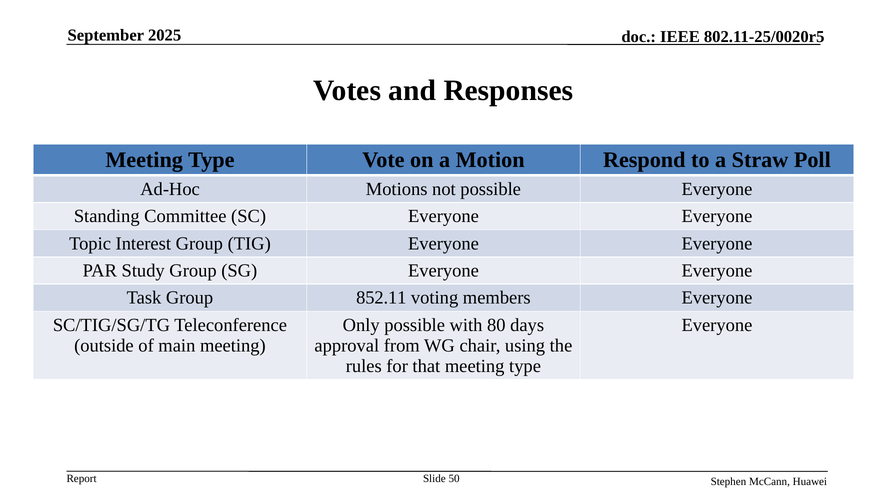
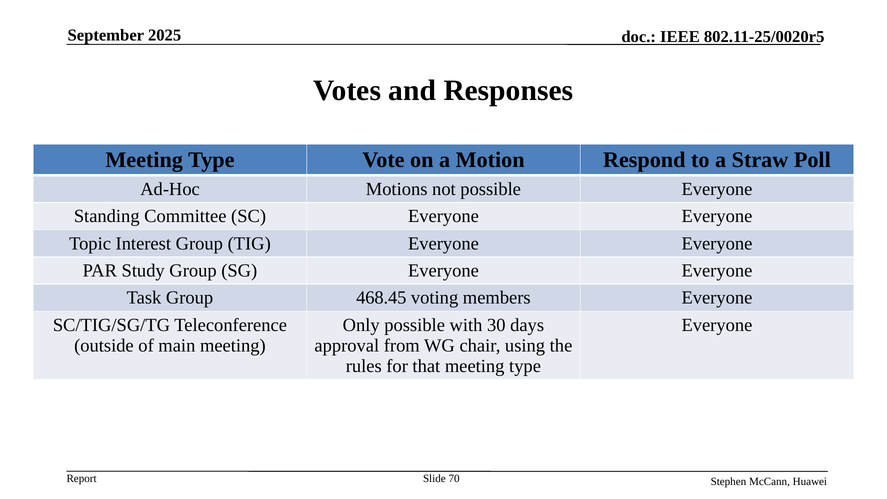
852.11: 852.11 -> 468.45
80: 80 -> 30
50: 50 -> 70
